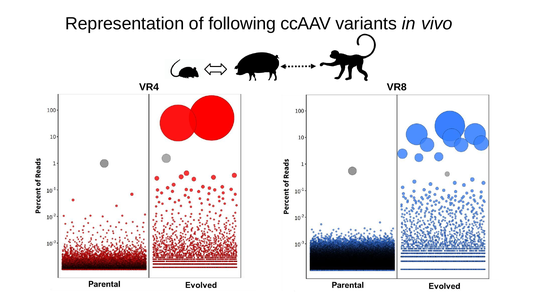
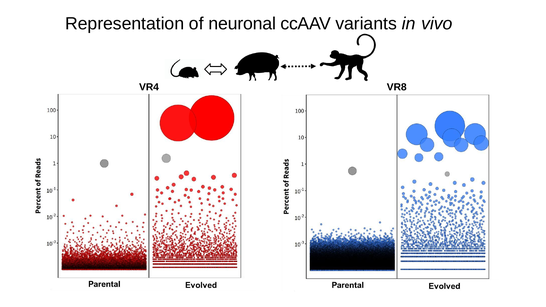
following: following -> neuronal
